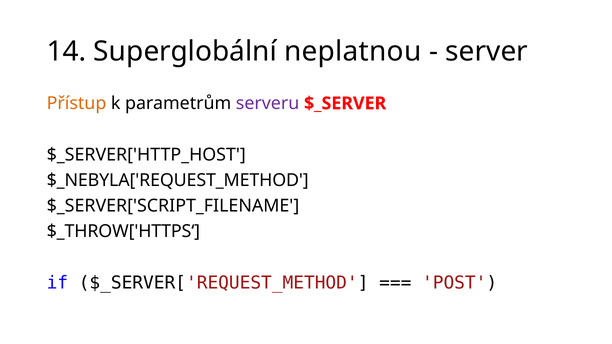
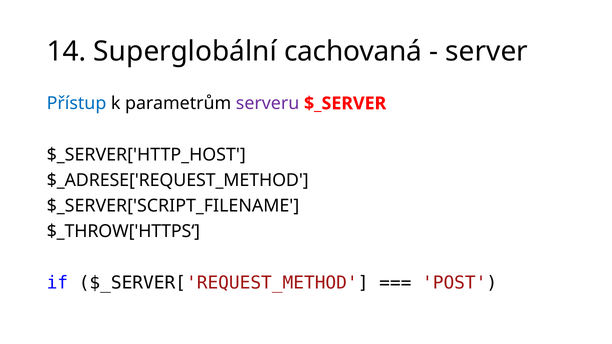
neplatnou: neplatnou -> cachovaná
Přístup colour: orange -> blue
$_NEBYLA['REQUEST_METHOD: $_NEBYLA['REQUEST_METHOD -> $_ADRESE['REQUEST_METHOD
